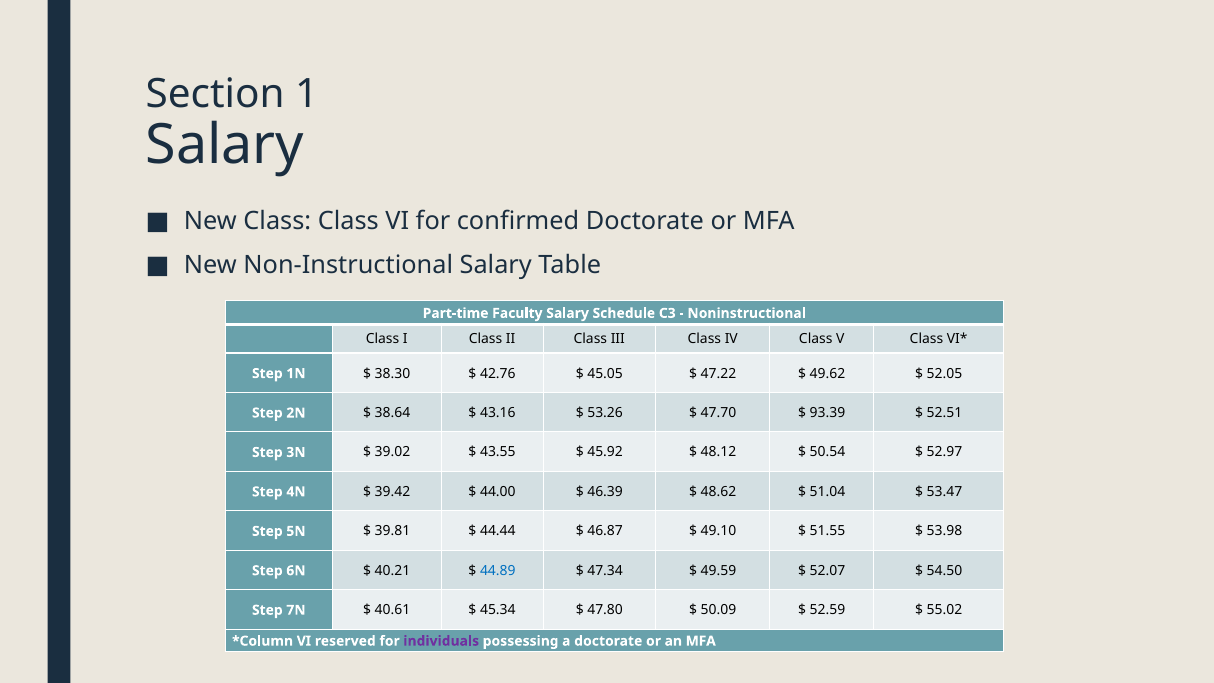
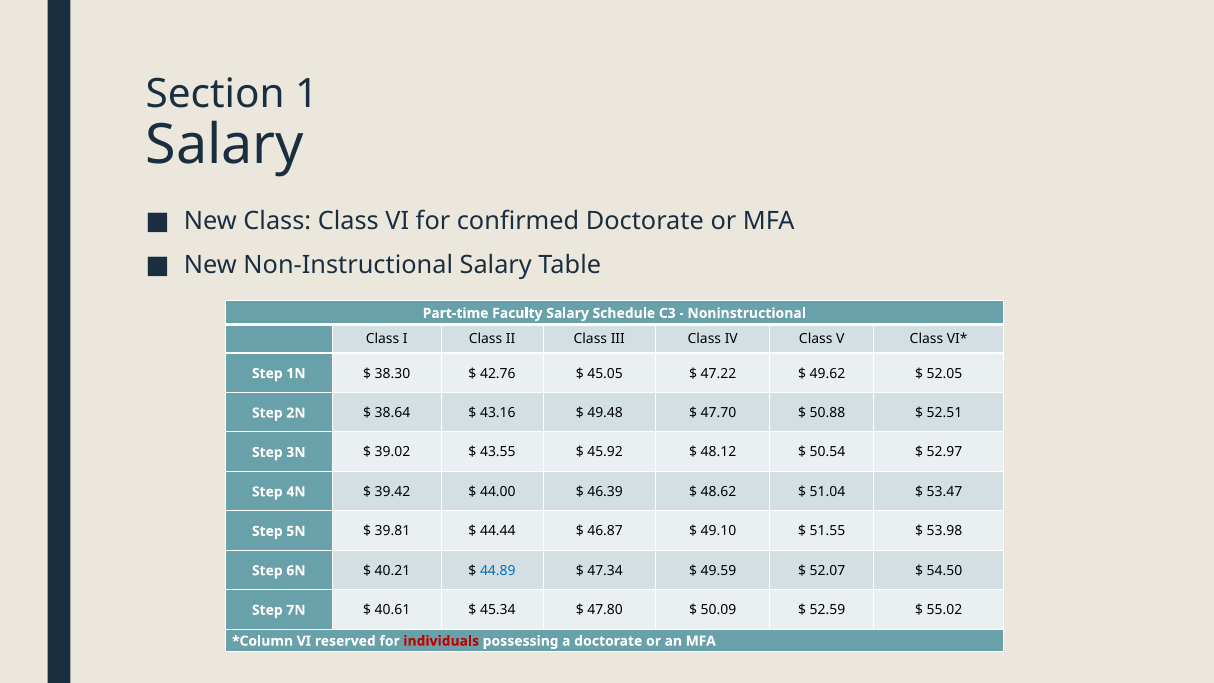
53.26: 53.26 -> 49.48
93.39: 93.39 -> 50.88
individuals colour: purple -> red
